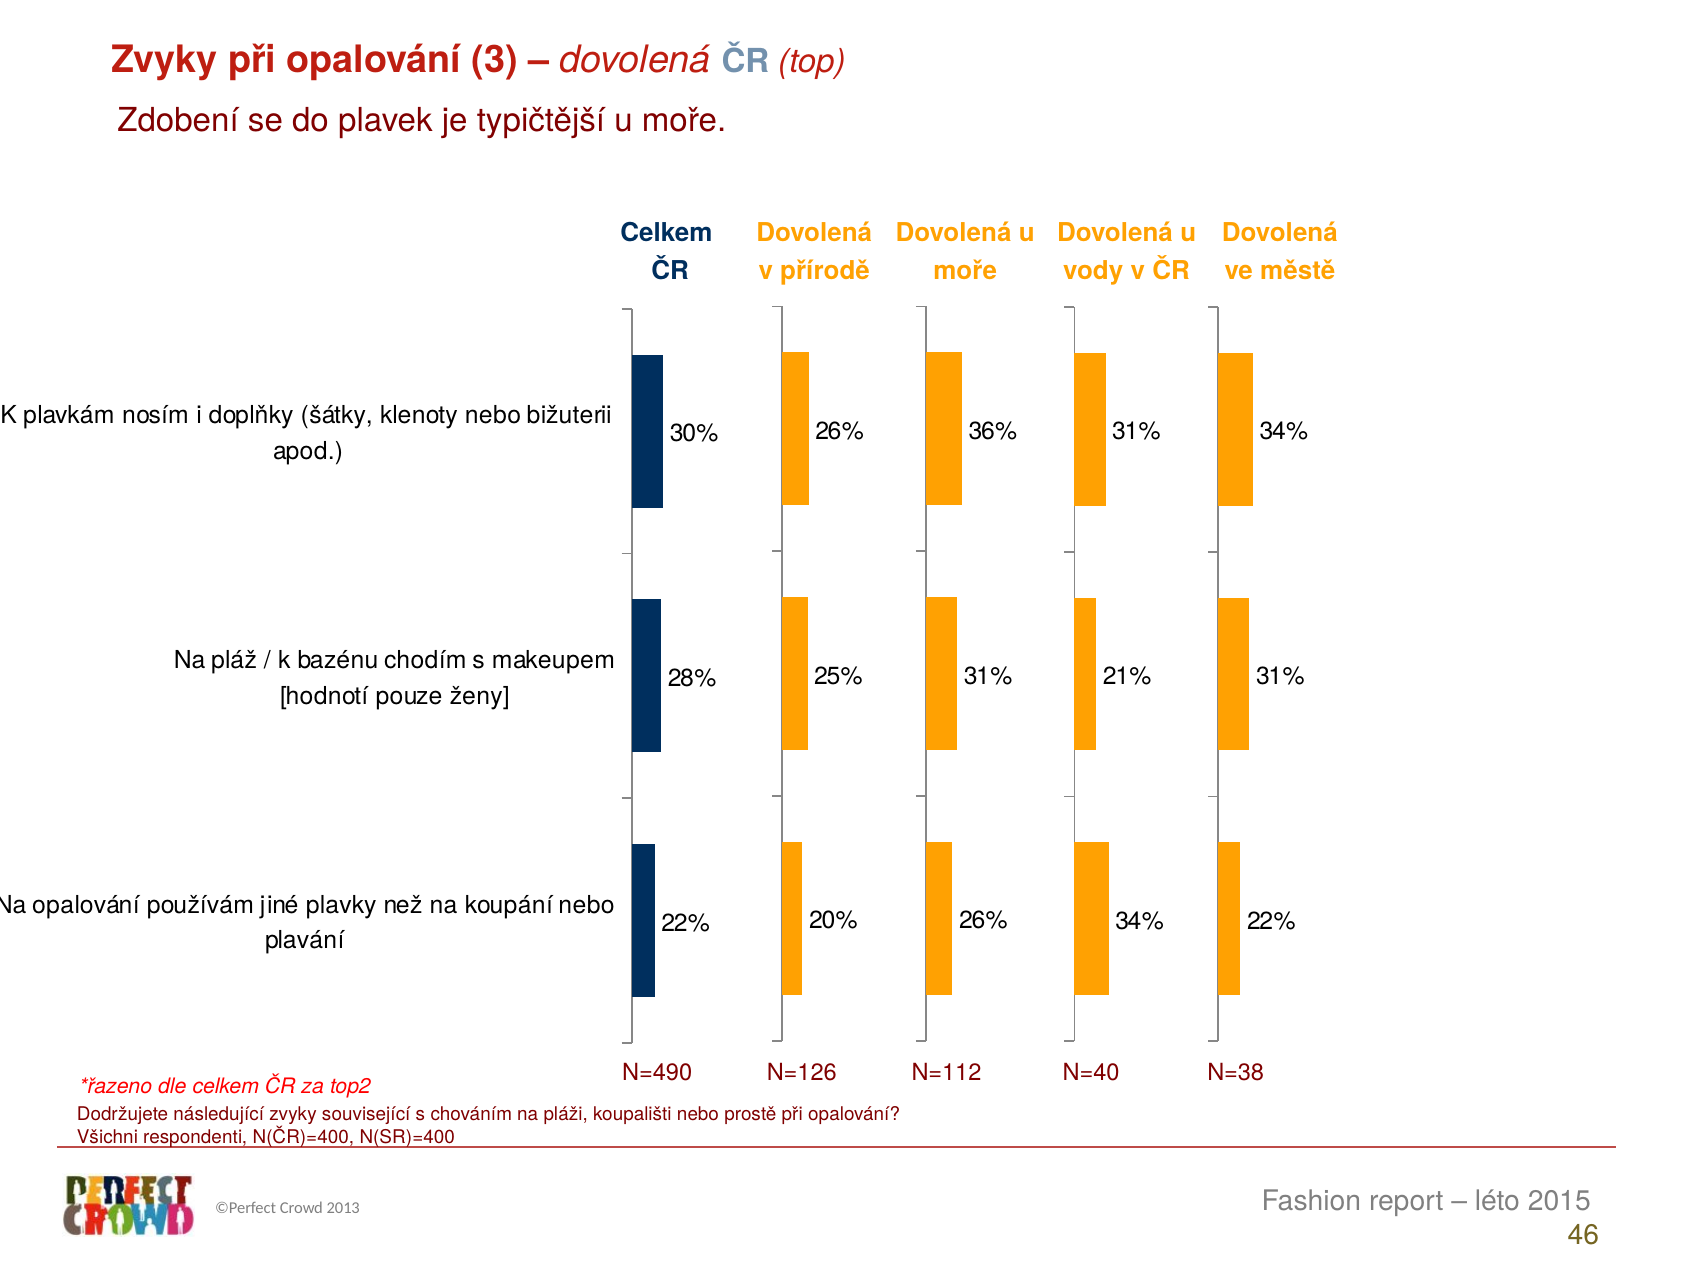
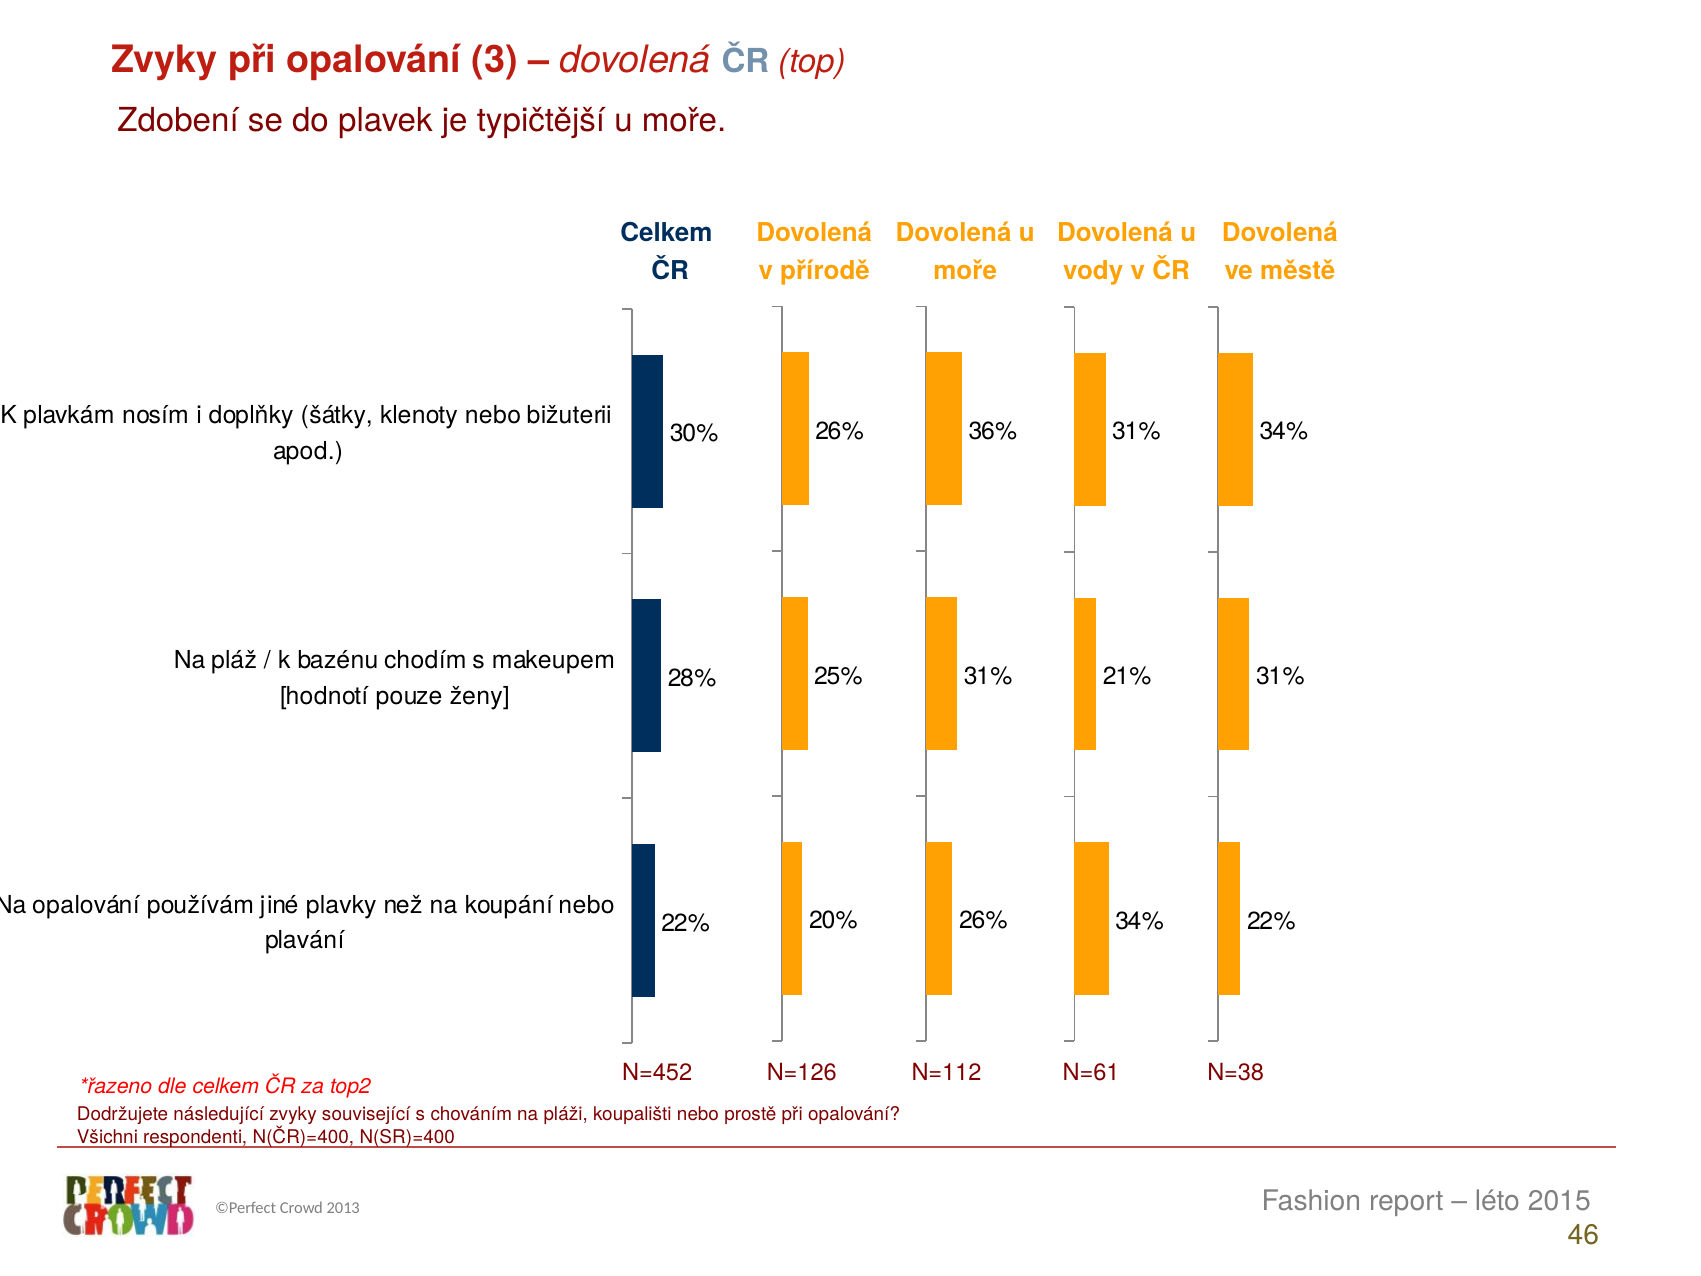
N=490: N=490 -> N=452
N=40: N=40 -> N=61
